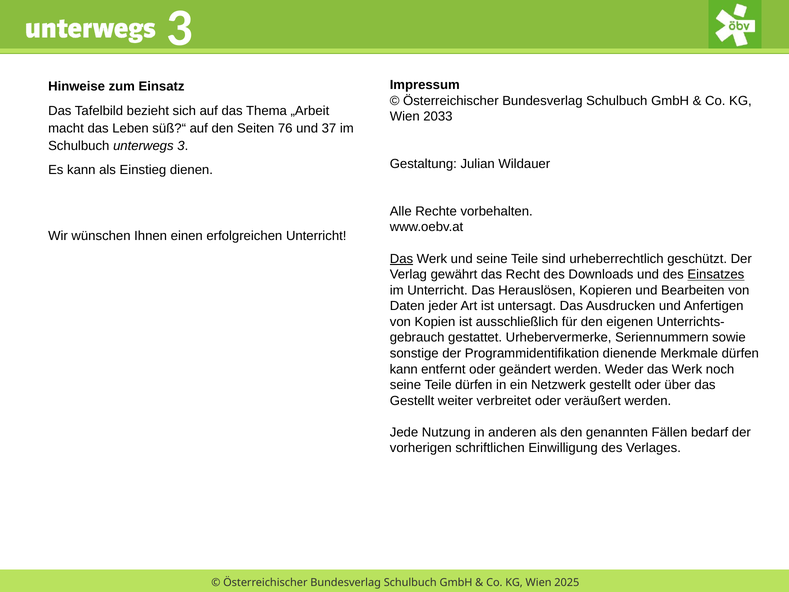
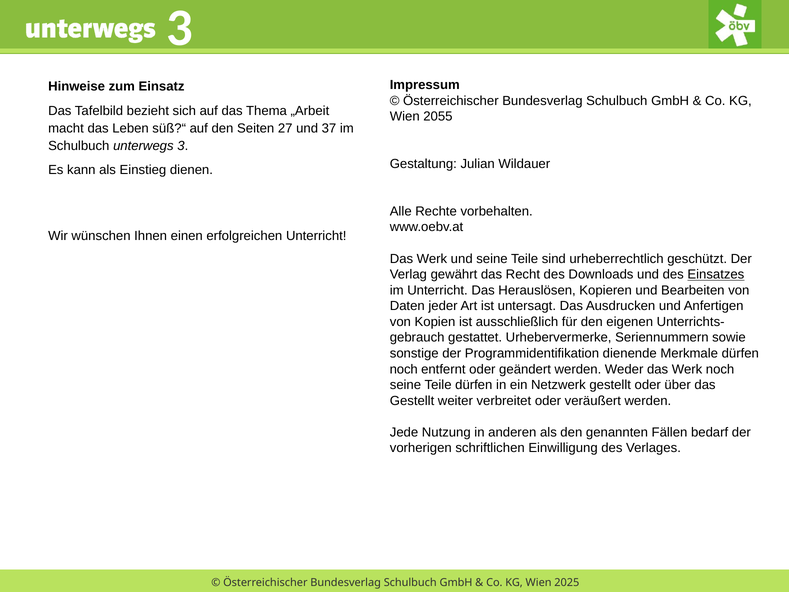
2033: 2033 -> 2055
76: 76 -> 27
Das at (401, 259) underline: present -> none
kann at (404, 369): kann -> noch
